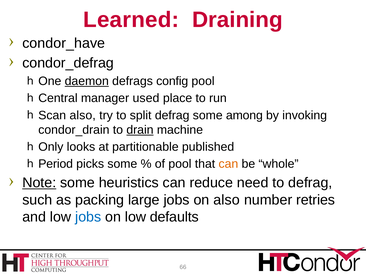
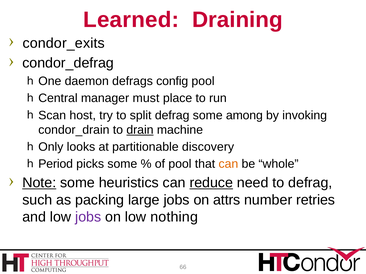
condor_have: condor_have -> condor_exits
daemon underline: present -> none
used: used -> must
Scan also: also -> host
published: published -> discovery
reduce underline: none -> present
on also: also -> attrs
jobs at (88, 217) colour: blue -> purple
defaults: defaults -> nothing
